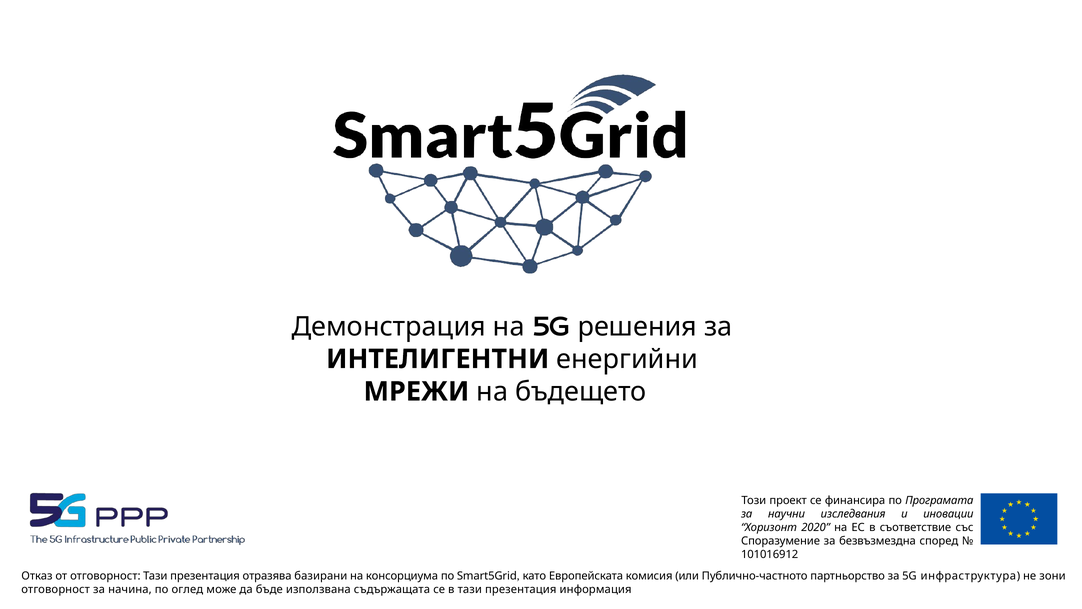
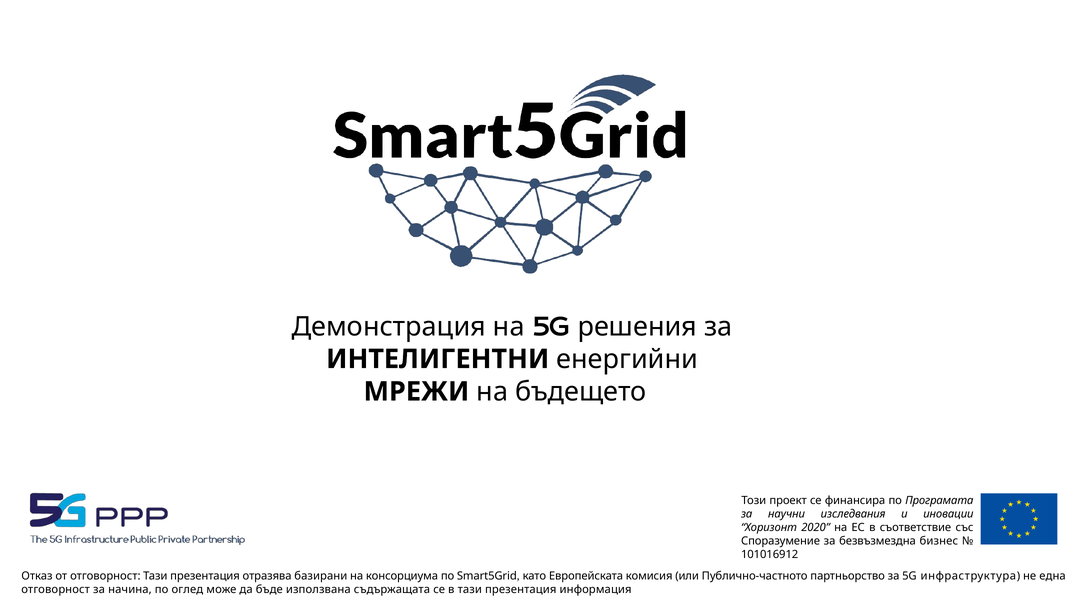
според: според -> бизнес
зони: зони -> една
